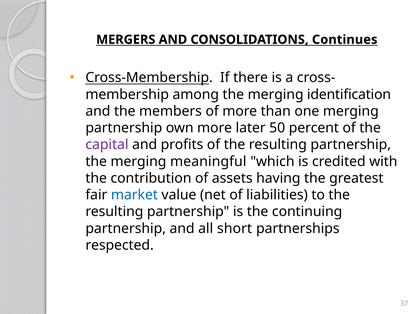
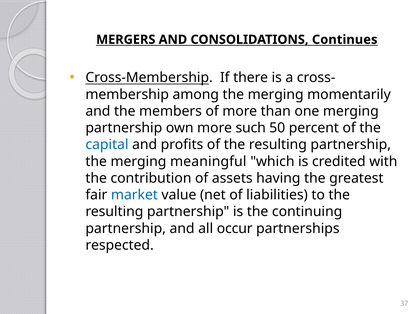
identification: identification -> momentarily
later: later -> such
capital colour: purple -> blue
short: short -> occur
